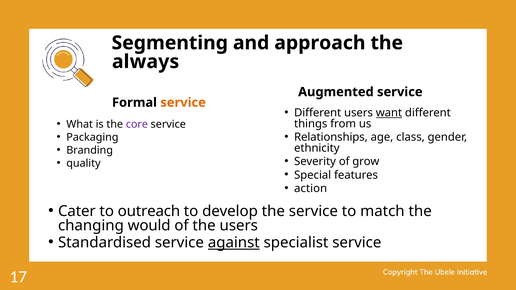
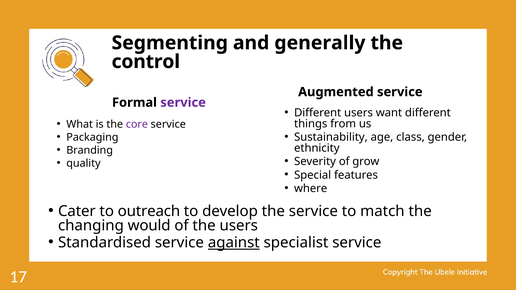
approach: approach -> generally
always: always -> control
service at (183, 103) colour: orange -> purple
want underline: present -> none
Relationships: Relationships -> Sustainability
action: action -> where
